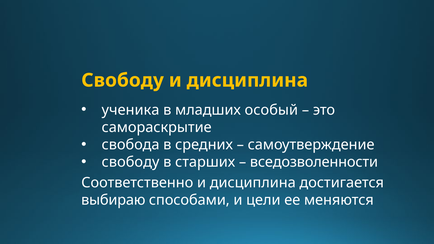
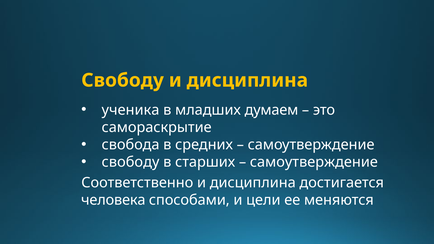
особый: особый -> думаем
вседозволенности at (314, 162): вседозволенности -> самоутверждение
выбираю: выбираю -> человека
